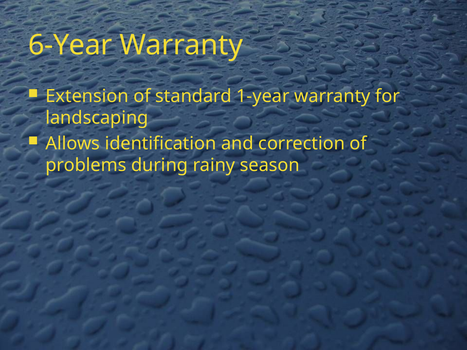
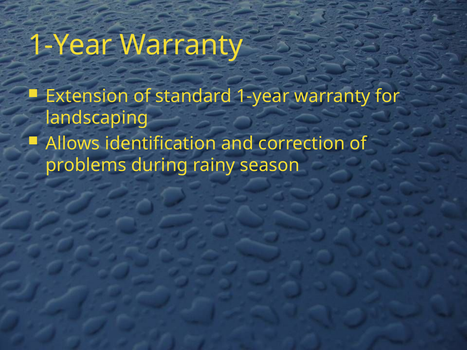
6-Year at (70, 45): 6-Year -> 1-Year
